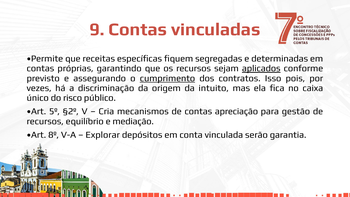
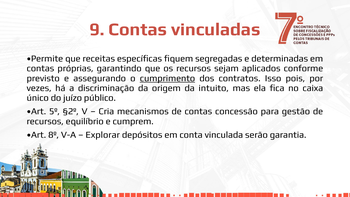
aplicados underline: present -> none
risco: risco -> juízo
apreciação: apreciação -> concessão
mediação: mediação -> cumprem
